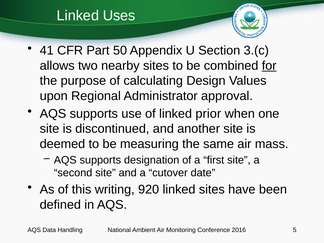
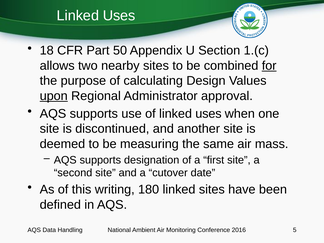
41: 41 -> 18
3.(c: 3.(c -> 1.(c
upon underline: none -> present
of linked prior: prior -> uses
920: 920 -> 180
